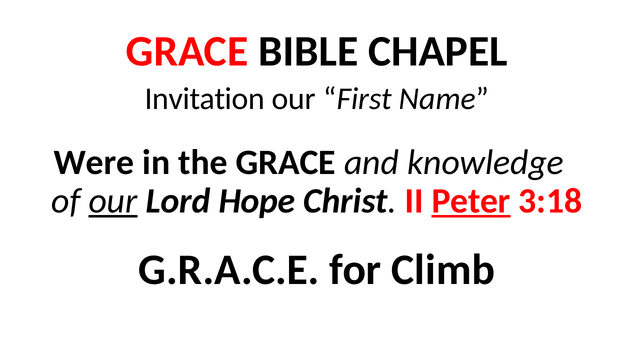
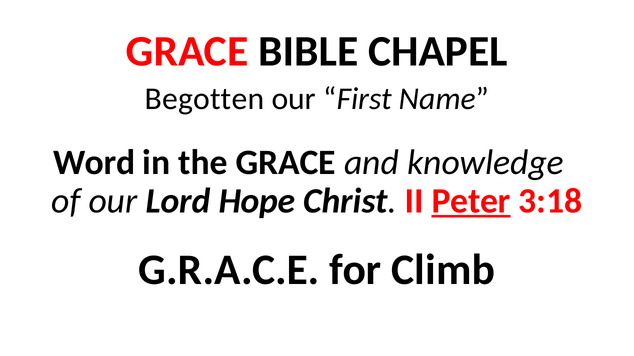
Invitation: Invitation -> Begotten
Were: Were -> Word
our at (113, 201) underline: present -> none
